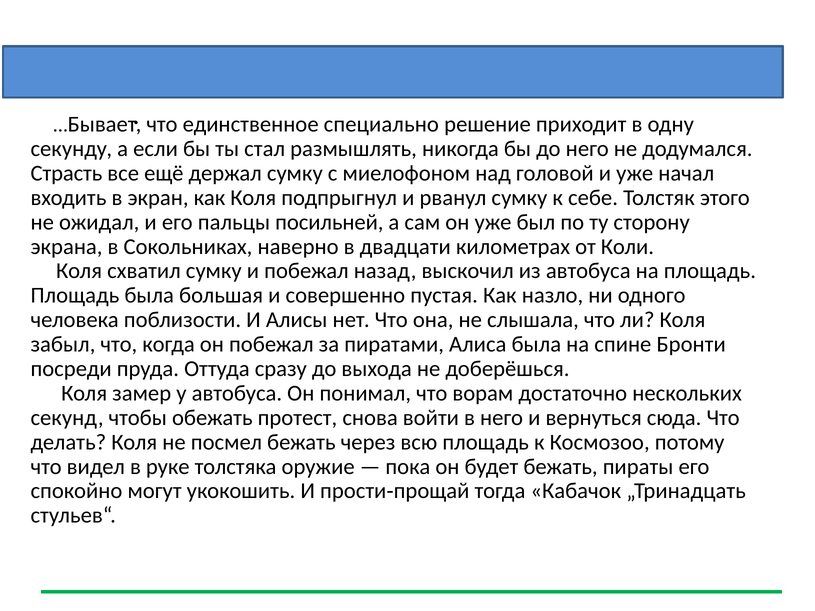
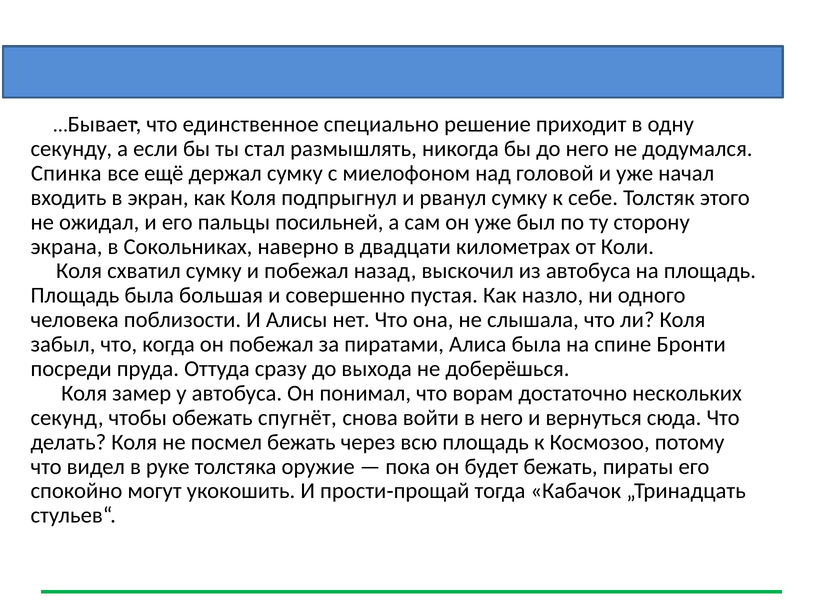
Страсть: Страсть -> Спинка
протест: протест -> спугнёт
